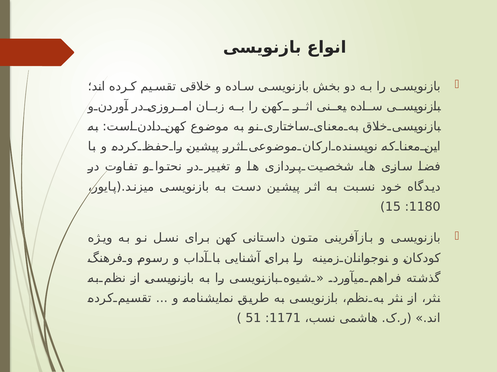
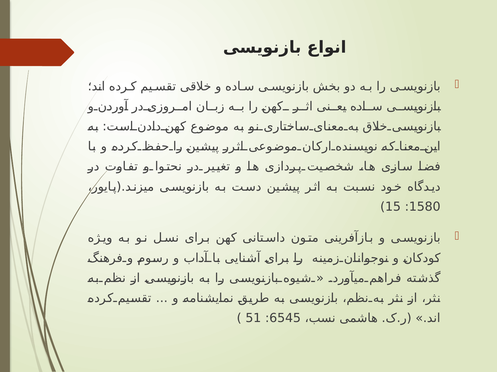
1180: 1180 -> 1580
1171: 1171 -> 6545
